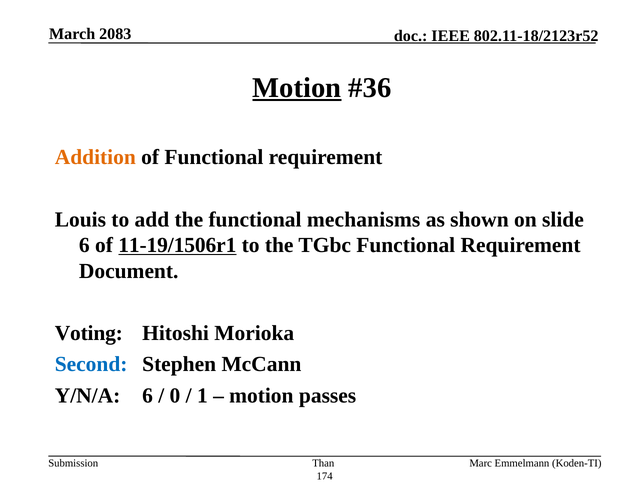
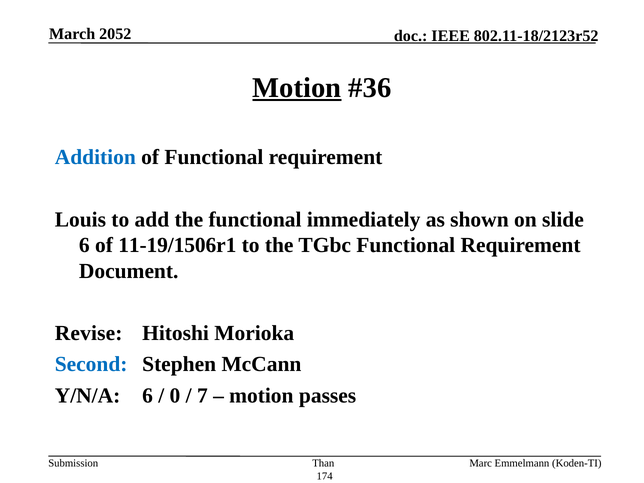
2083: 2083 -> 2052
Addition colour: orange -> blue
mechanisms: mechanisms -> immediately
11-19/1506r1 underline: present -> none
Voting: Voting -> Revise
1: 1 -> 7
